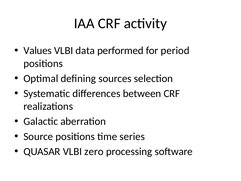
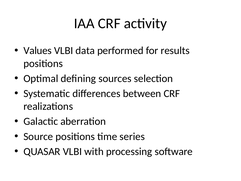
period: period -> results
zero: zero -> with
